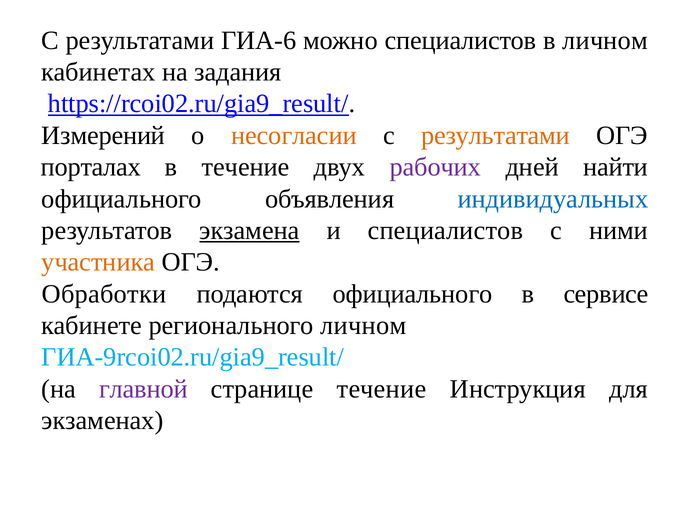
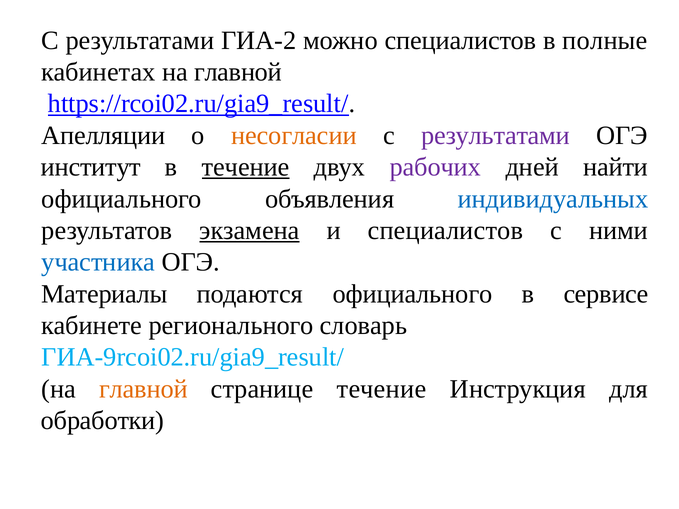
ГИА-6: ГИА-6 -> ГИА-2
в личном: личном -> полные
кабинетах на задания: задания -> главной
Измерений: Измерений -> Апелляции
результатами at (496, 135) colour: orange -> purple
порталах: порталах -> институт
течение at (246, 167) underline: none -> present
участника colour: orange -> blue
Обработки: Обработки -> Материалы
регионального личном: личном -> словарь
главной at (144, 389) colour: purple -> orange
экзаменах: экзаменах -> обработки
